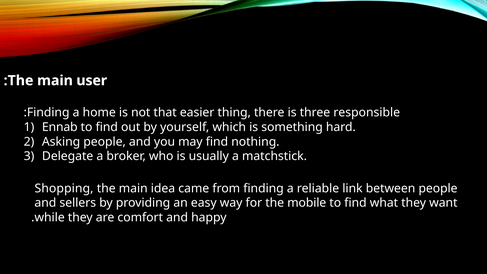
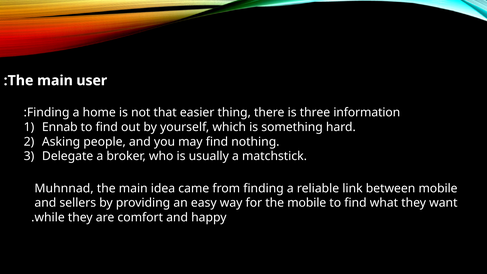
responsible: responsible -> information
Shopping: Shopping -> Muhnnad
between people: people -> mobile
